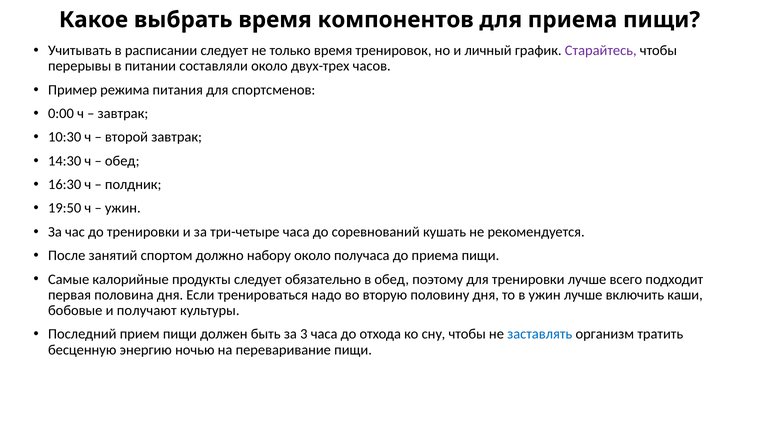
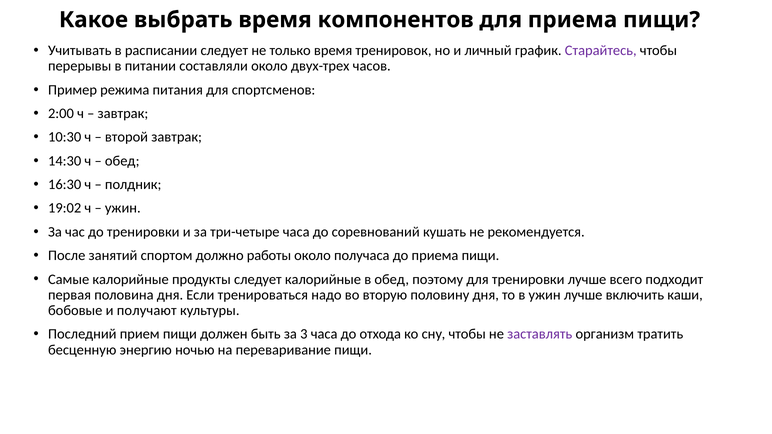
0:00: 0:00 -> 2:00
19:50: 19:50 -> 19:02
набору: набору -> работы
следует обязательно: обязательно -> калорийные
заставлять colour: blue -> purple
